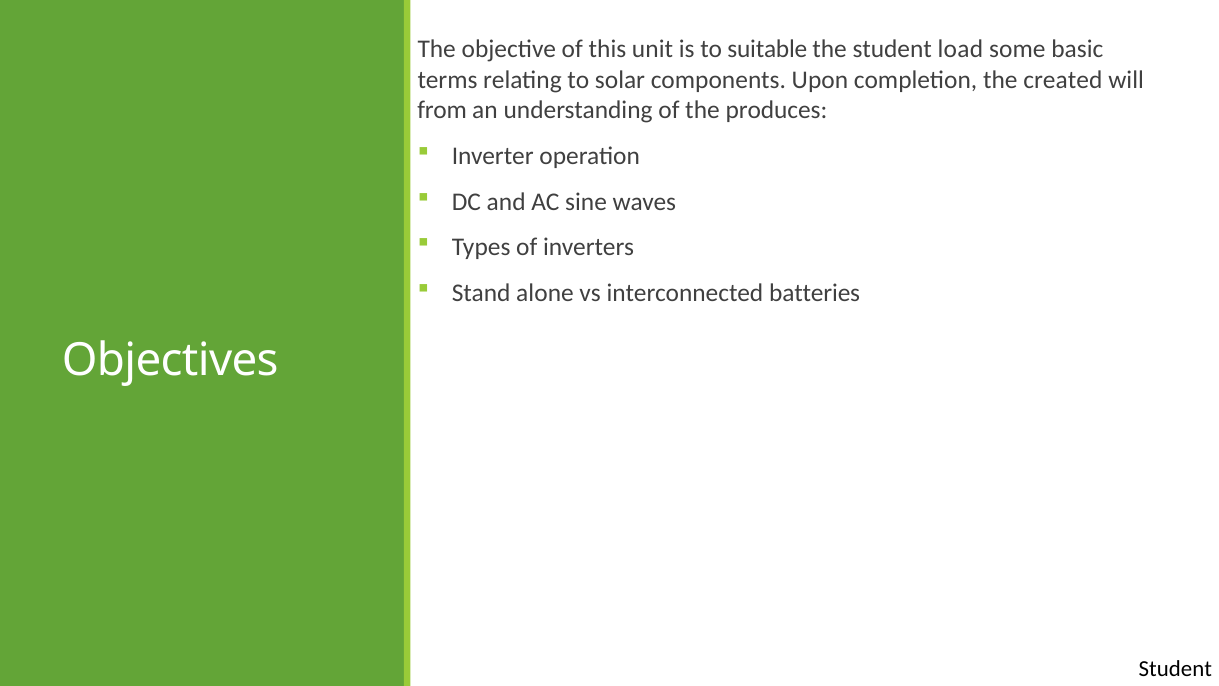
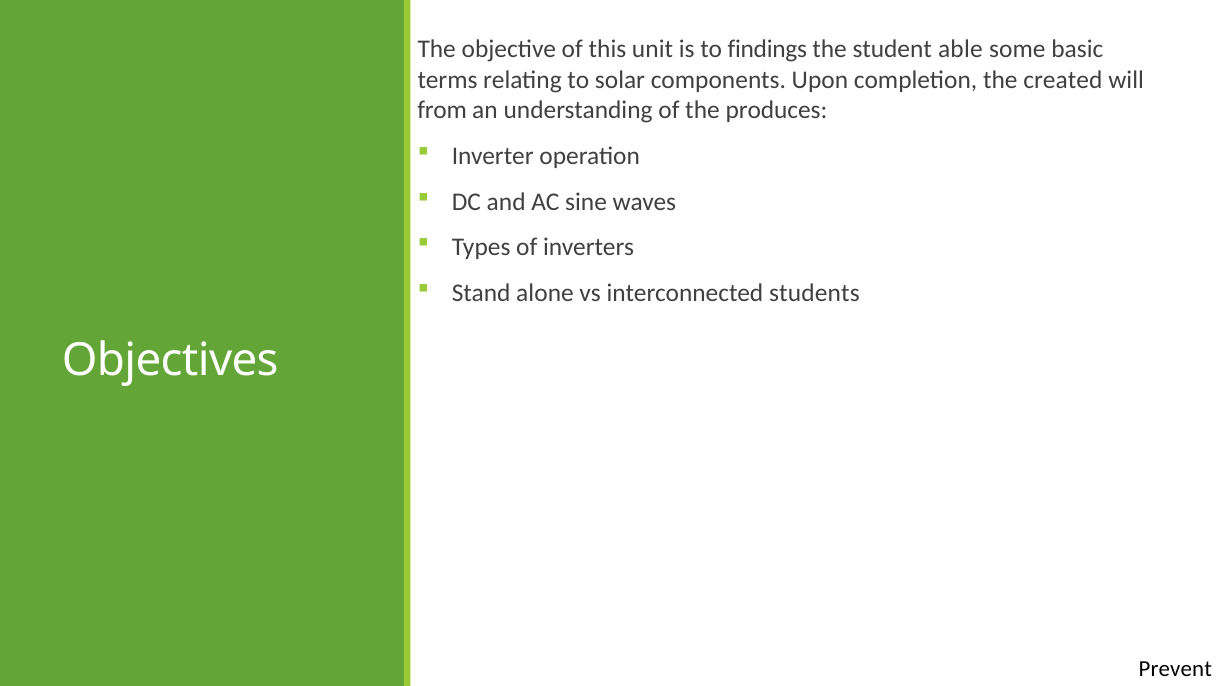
suitable: suitable -> findings
load: load -> able
batteries: batteries -> students
Student at (1175, 669): Student -> Prevent
